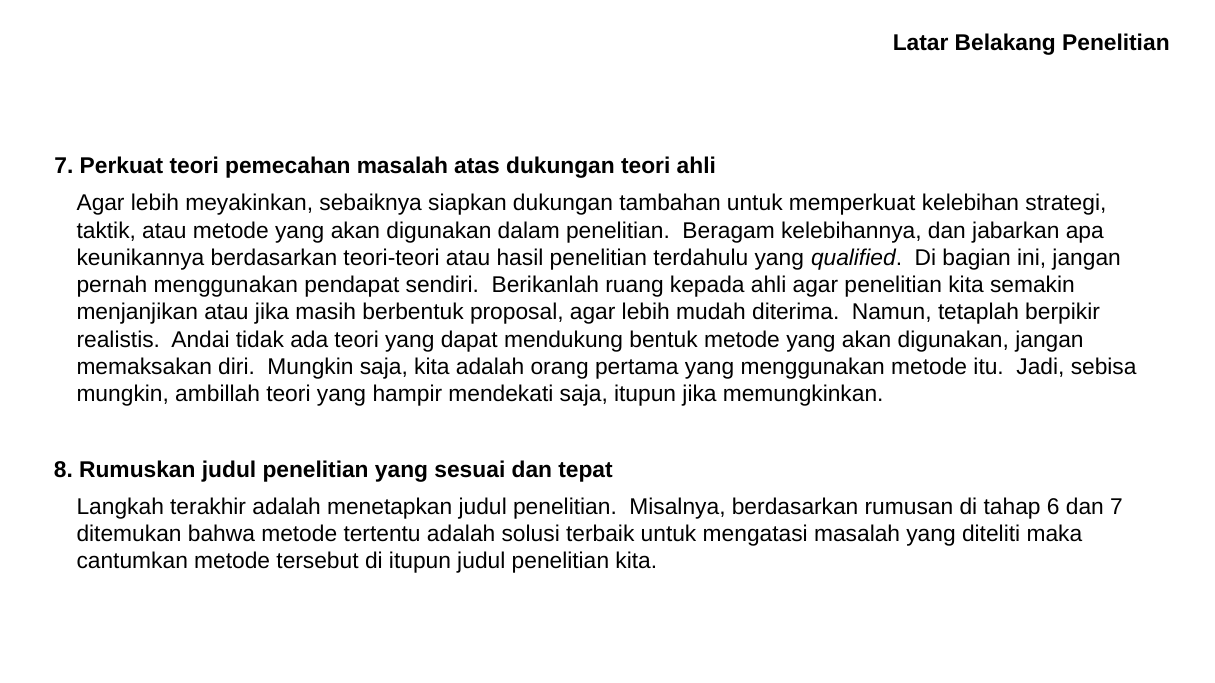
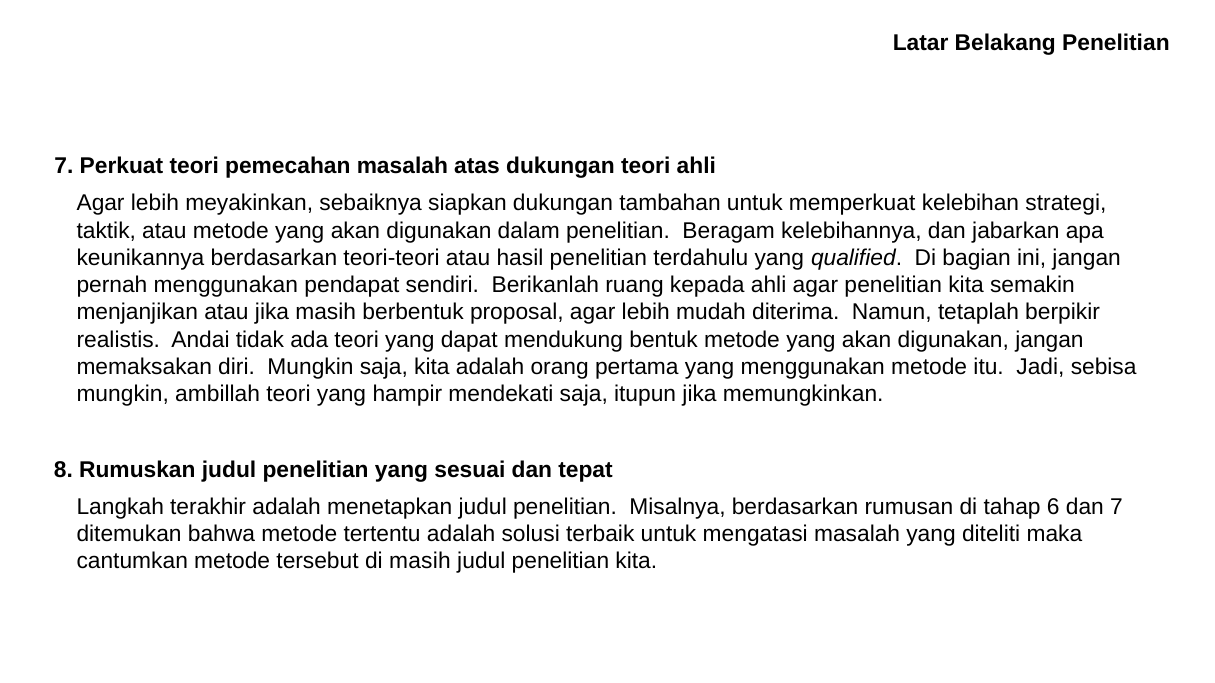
di itupun: itupun -> masih
